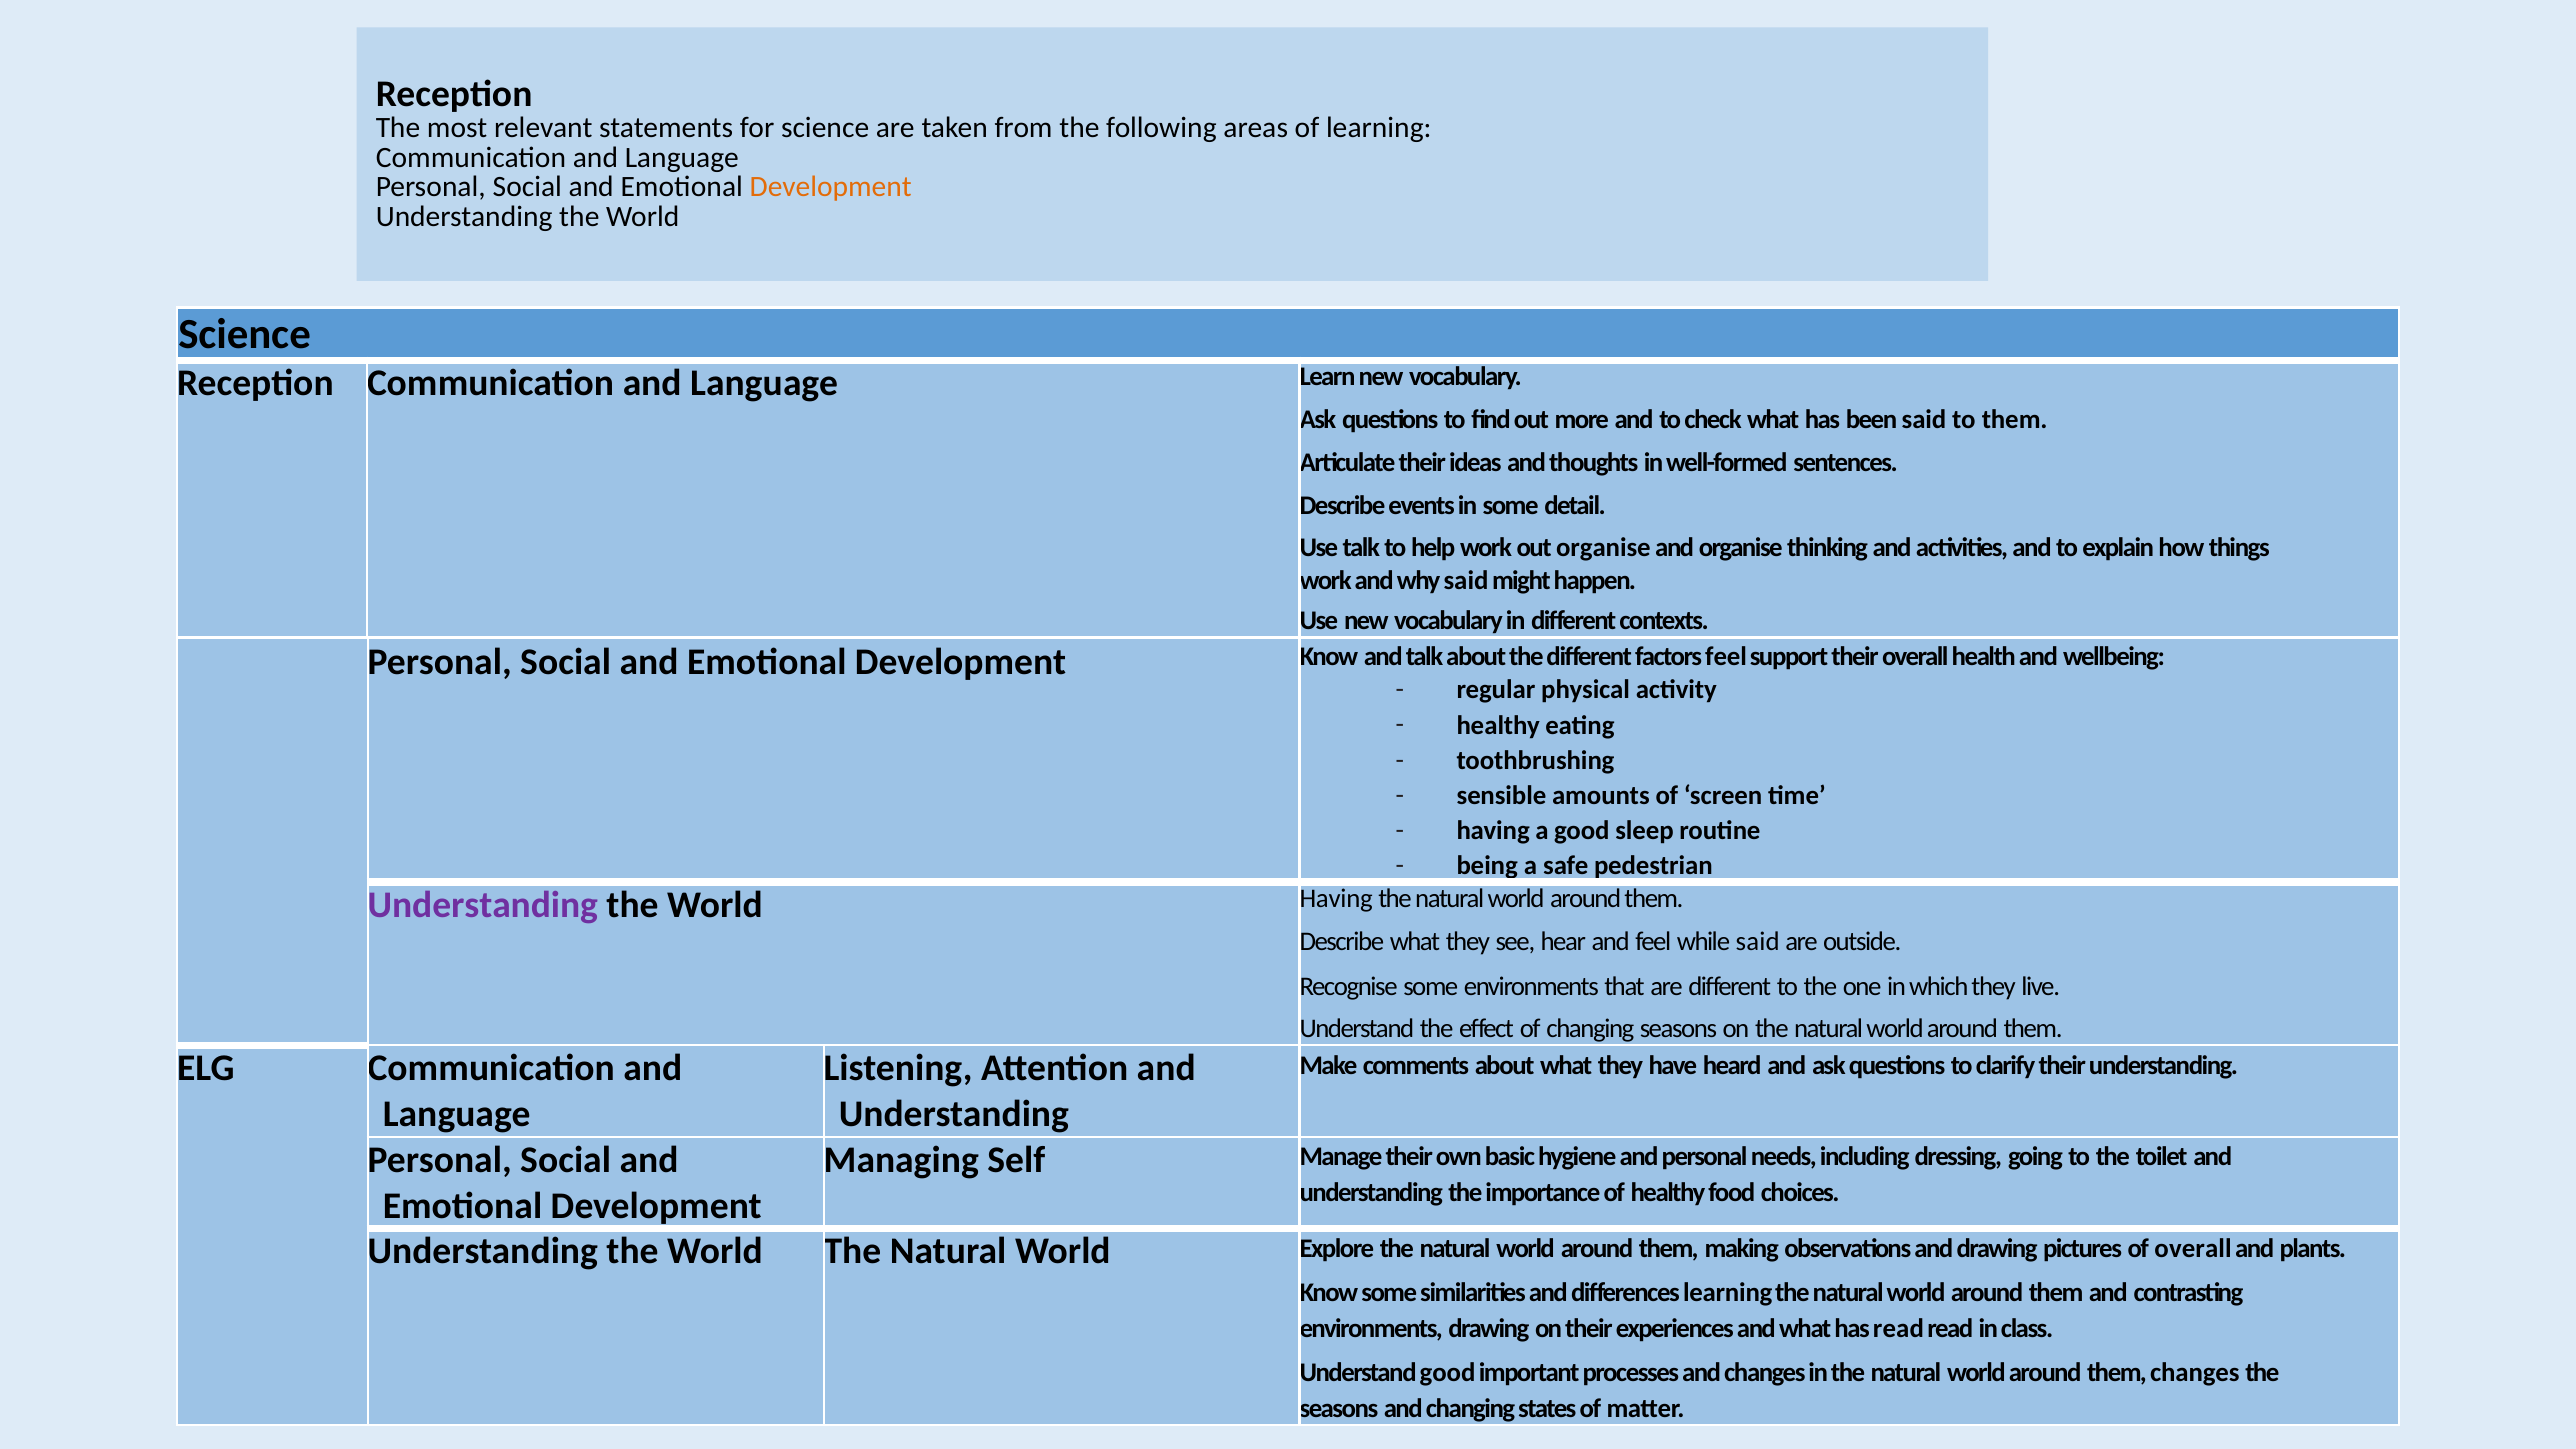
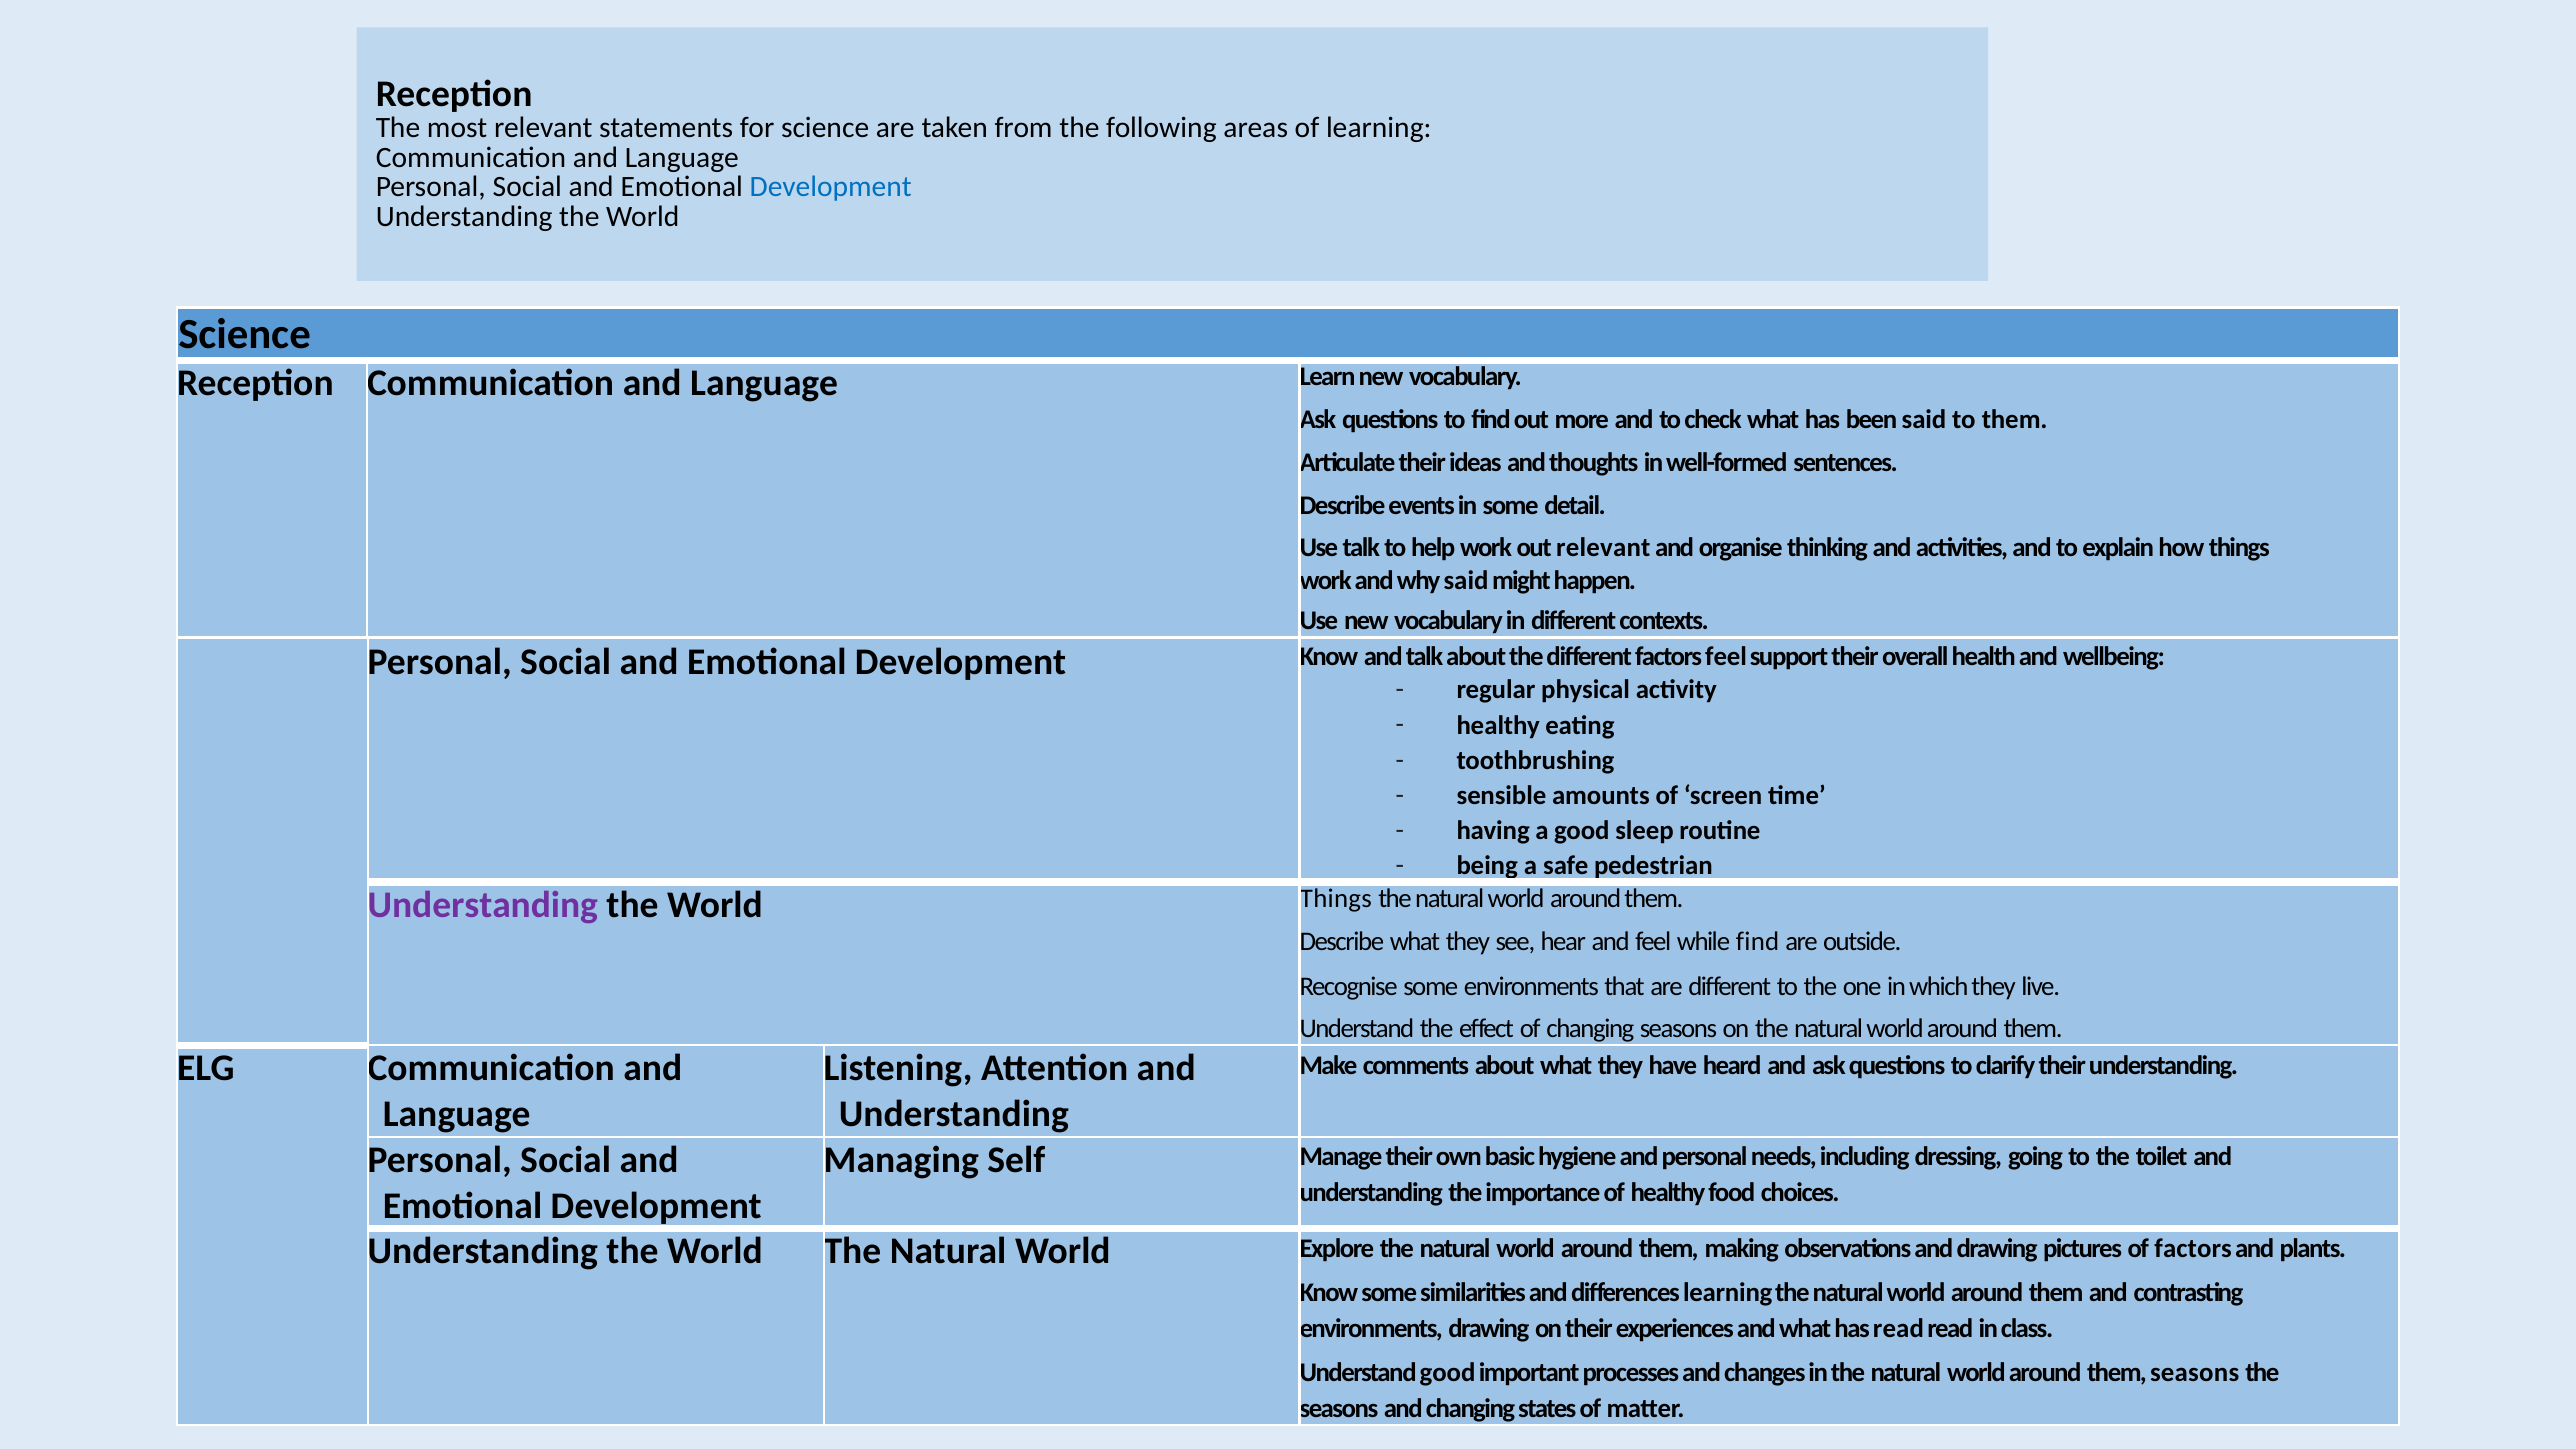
Development at (831, 187) colour: orange -> blue
out organise: organise -> relevant
World Having: Having -> Things
while said: said -> find
of overall: overall -> factors
them changes: changes -> seasons
